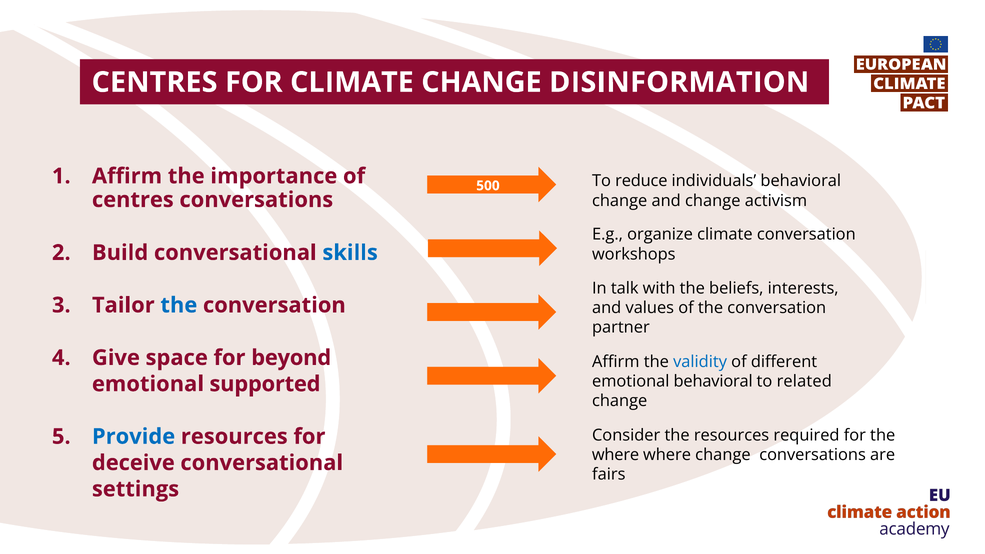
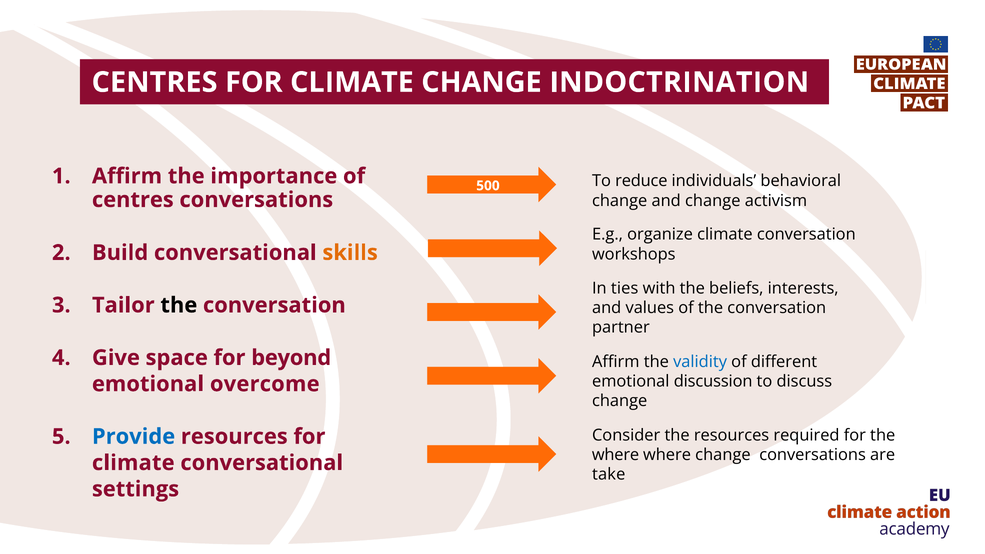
DISINFORMATION: DISINFORMATION -> INDOCTRINATION
skills colour: blue -> orange
talk: talk -> ties
the at (179, 305) colour: blue -> black
supported: supported -> overcome
emotional behavioral: behavioral -> discussion
related: related -> discuss
deceive at (133, 463): deceive -> climate
fairs: fairs -> take
